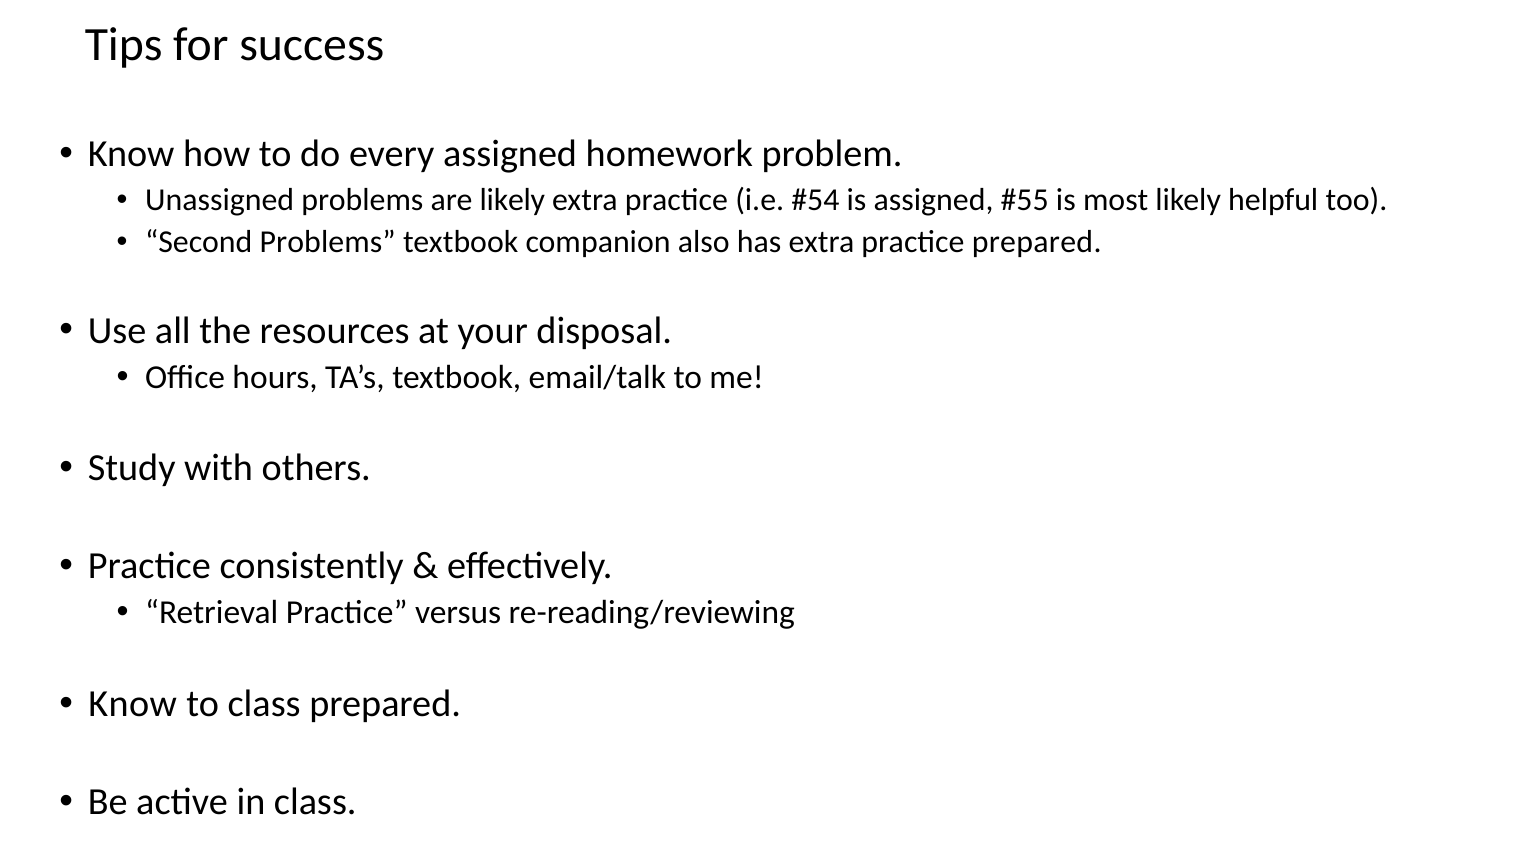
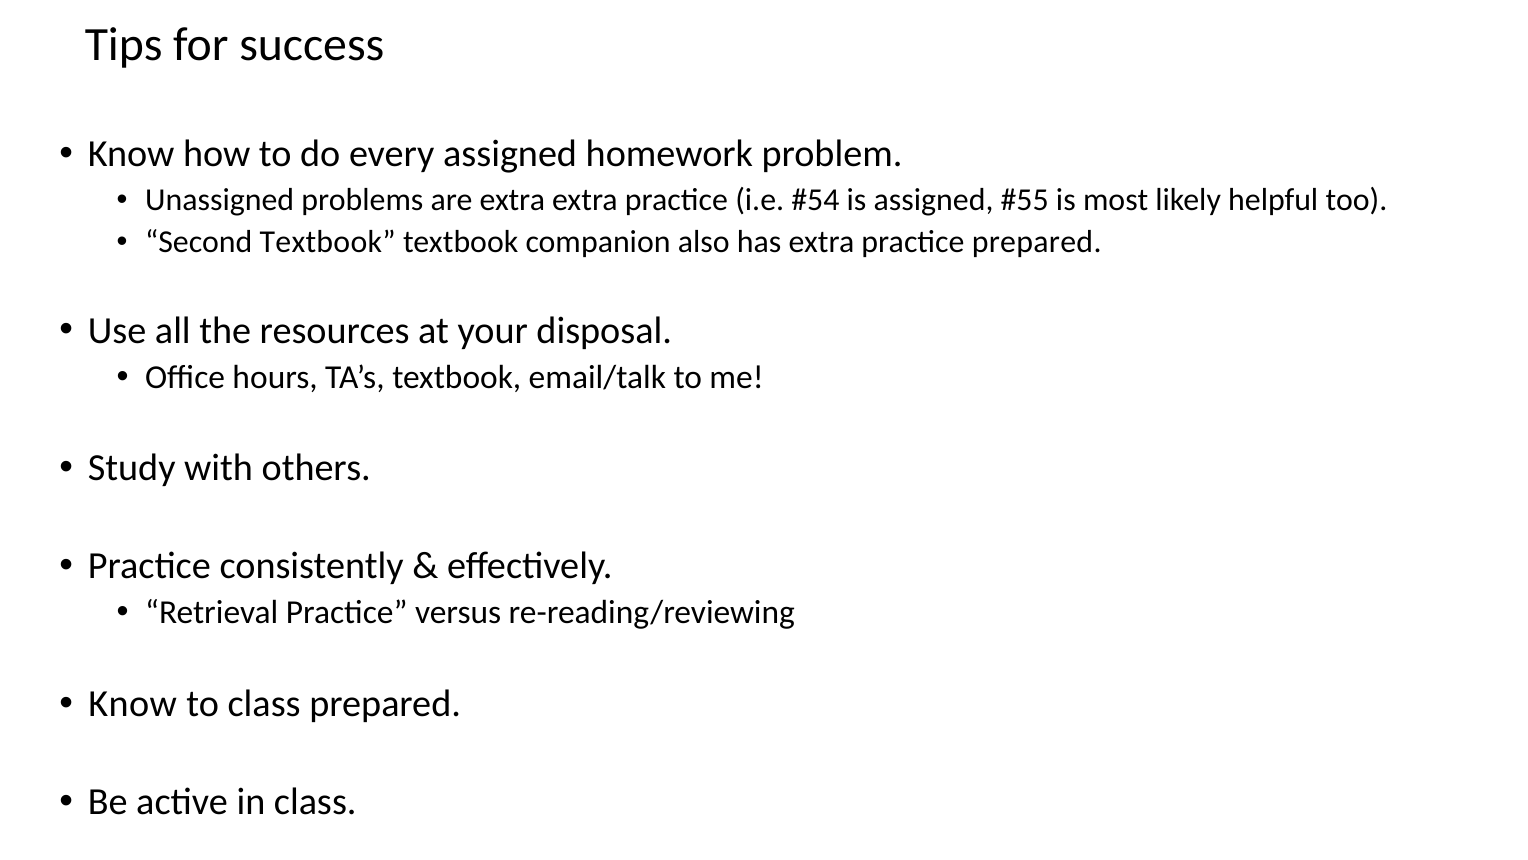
are likely: likely -> extra
Second Problems: Problems -> Textbook
